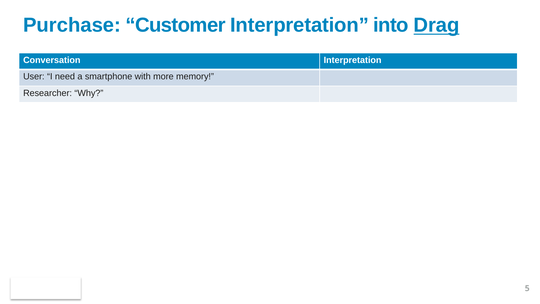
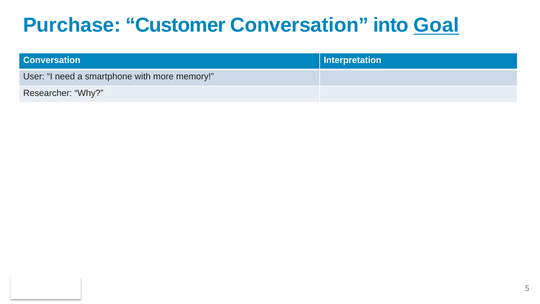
Customer Interpretation: Interpretation -> Conversation
Drag: Drag -> Goal
